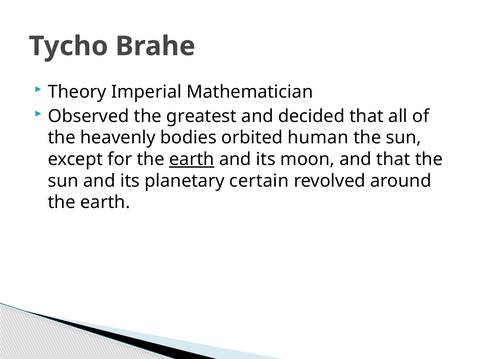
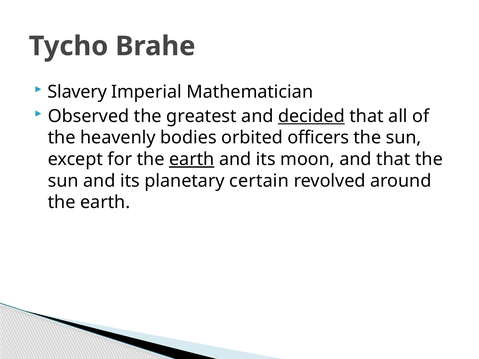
Theory: Theory -> Slavery
decided underline: none -> present
human: human -> officers
